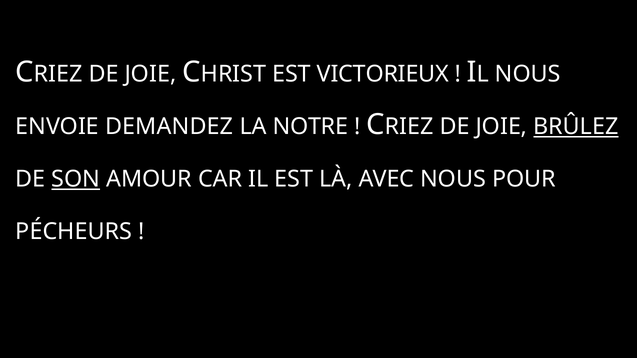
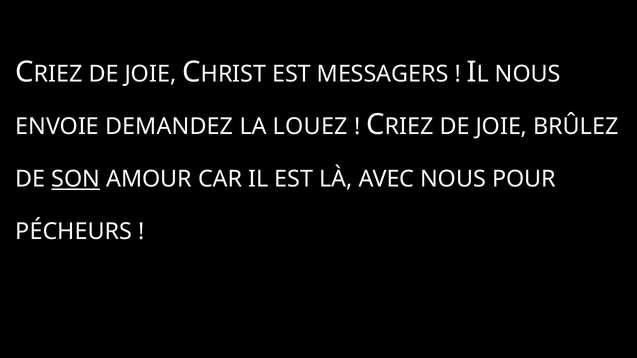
VICTORIEUX: VICTORIEUX -> MESSAGERS
NOTRE: NOTRE -> LOUEZ
BRÛLEZ underline: present -> none
